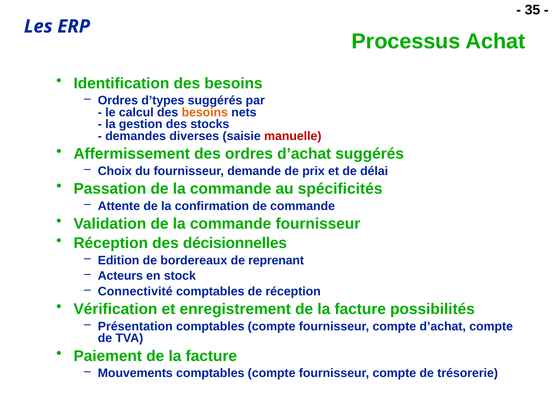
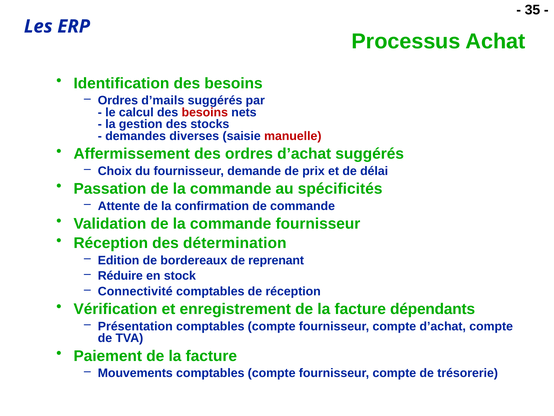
d’types: d’types -> d’mails
besoins at (205, 112) colour: orange -> red
décisionnelles: décisionnelles -> détermination
Acteurs: Acteurs -> Réduire
possibilités: possibilités -> dépendants
